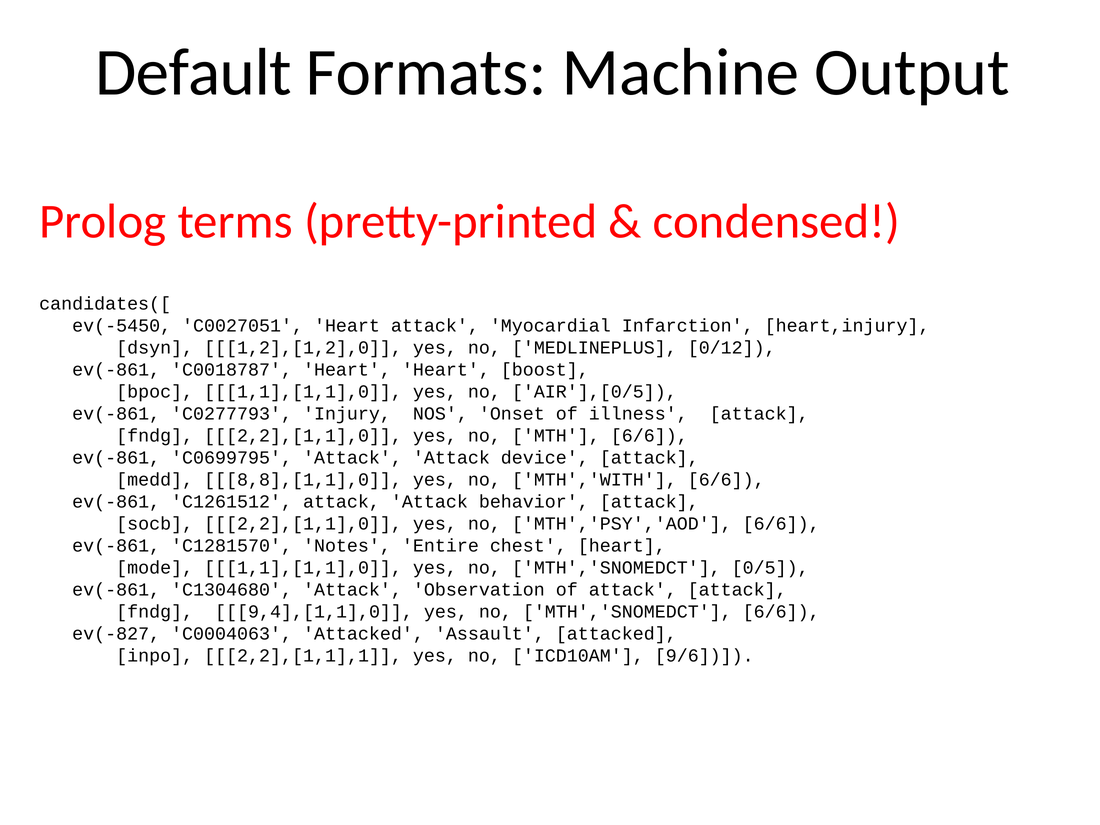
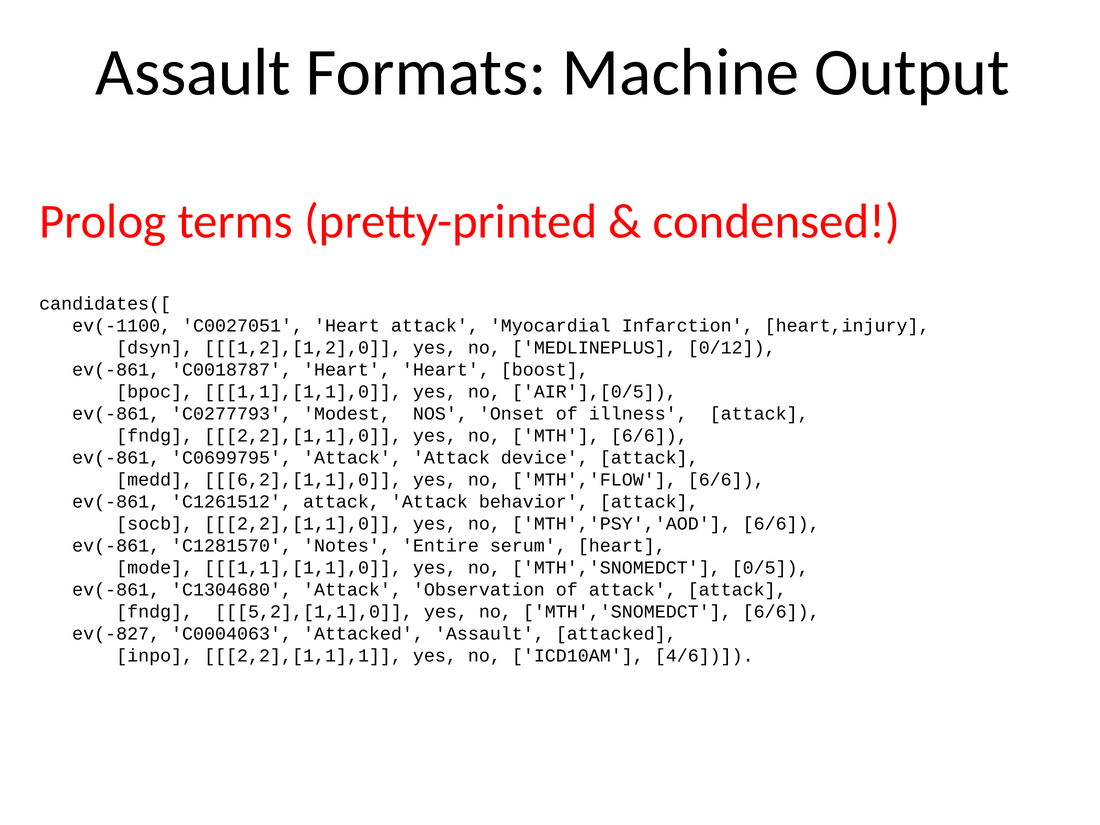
Default at (193, 73): Default -> Assault
ev(-5450: ev(-5450 -> ev(-1100
Injury: Injury -> Modest
8,8],[1,1],0: 8,8],[1,1],0 -> 6,2],[1,1],0
MTH','WITH: MTH','WITH -> MTH','FLOW
chest: chest -> serum
9,4],[1,1],0: 9,4],[1,1],0 -> 5,2],[1,1],0
9/6: 9/6 -> 4/6
